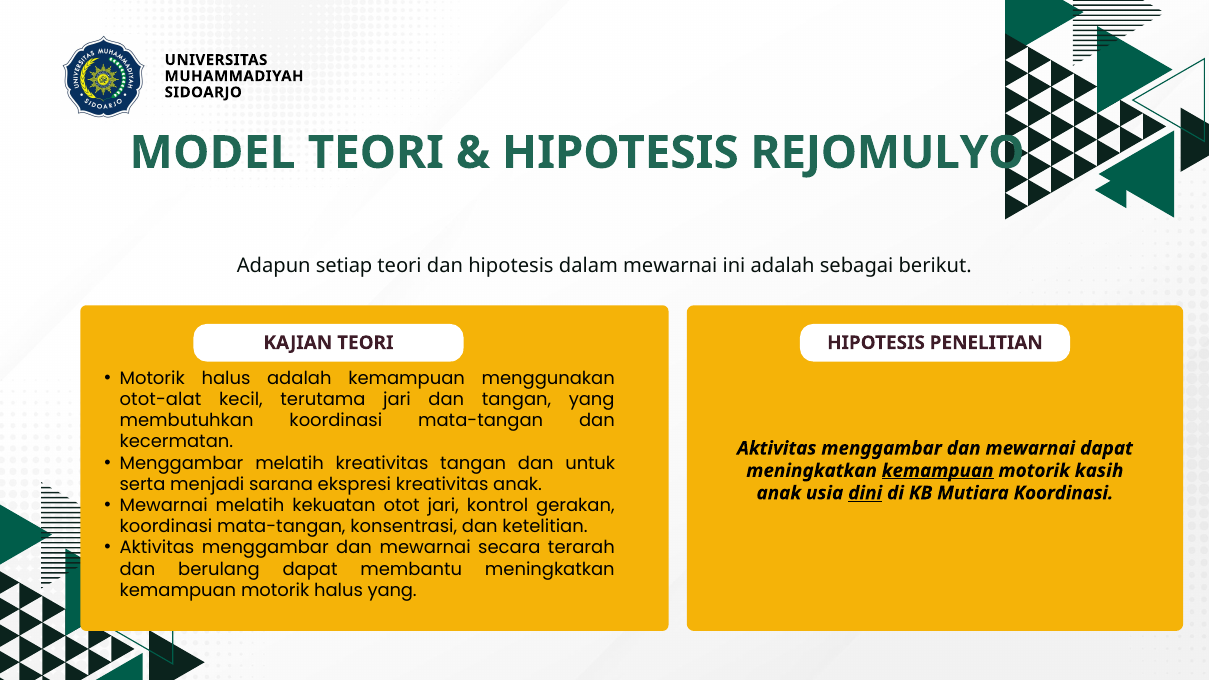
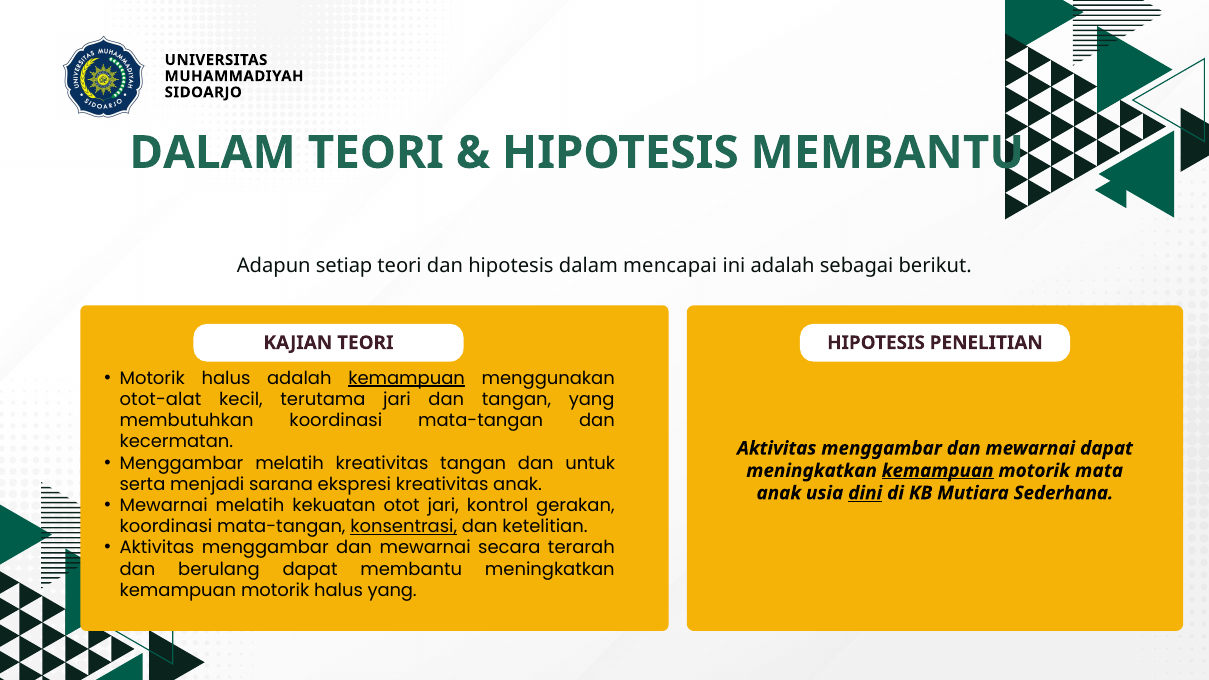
MODEL at (212, 153): MODEL -> DALAM
HIPOTESIS REJOMULYO: REJOMULYO -> MEMBANTU
dalam mewarnai: mewarnai -> mencapai
kemampuan at (407, 378) underline: none -> present
kasih: kasih -> mata
Mutiara Koordinasi: Koordinasi -> Sederhana
konsentrasi underline: none -> present
